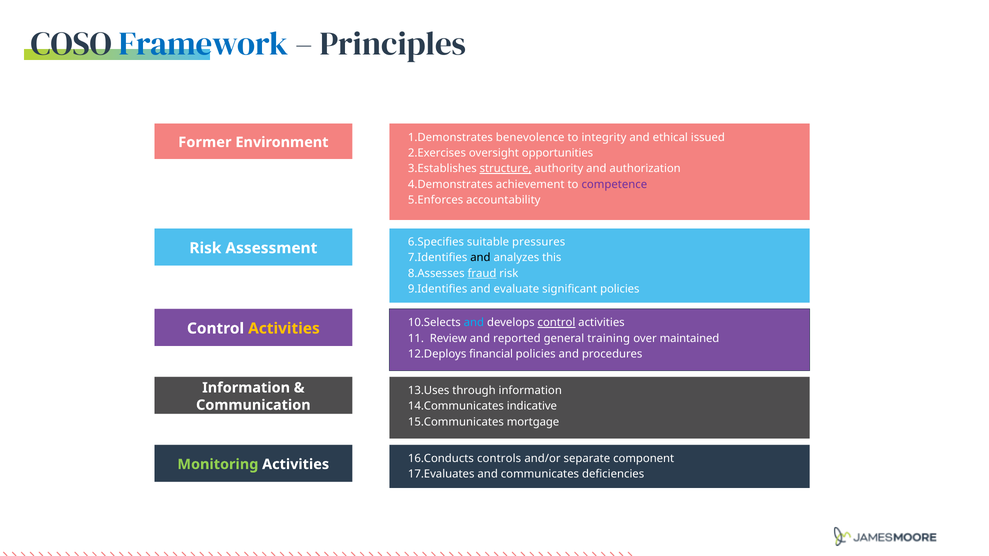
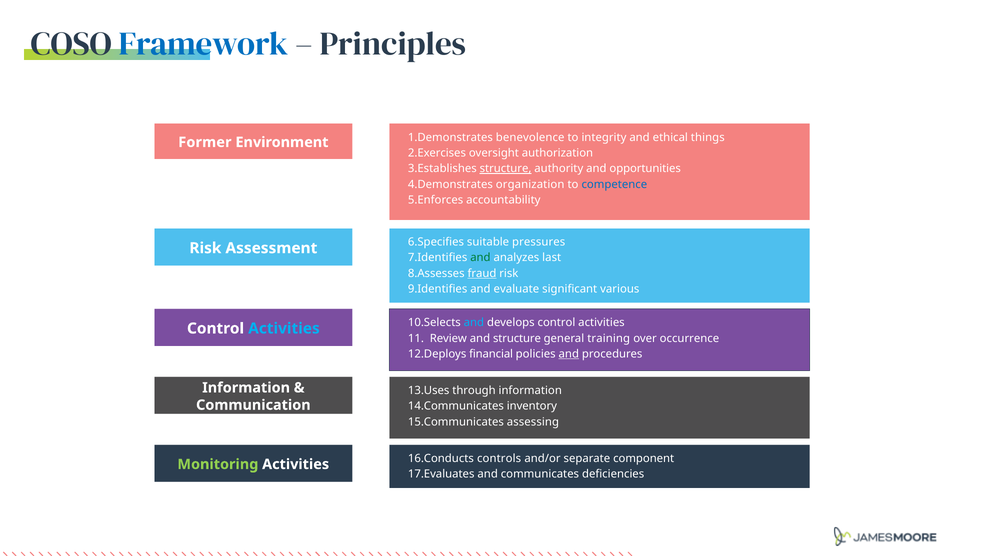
issued: issued -> things
opportunities: opportunities -> authorization
authorization: authorization -> opportunities
achievement: achievement -> organization
competence colour: purple -> blue
and at (480, 258) colour: black -> green
this: this -> last
significant policies: policies -> various
control at (556, 323) underline: present -> none
Activities at (284, 329) colour: yellow -> light blue
and reported: reported -> structure
maintained: maintained -> occurrence
and at (569, 354) underline: none -> present
indicative: indicative -> inventory
mortgage: mortgage -> assessing
